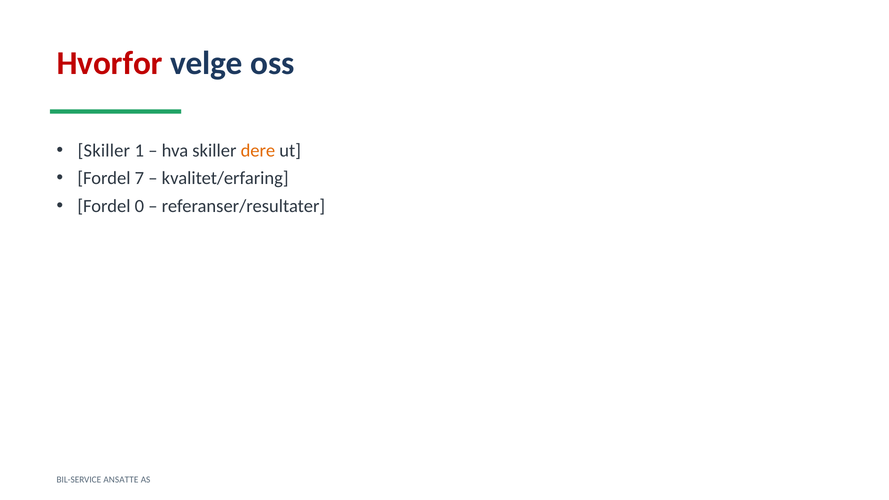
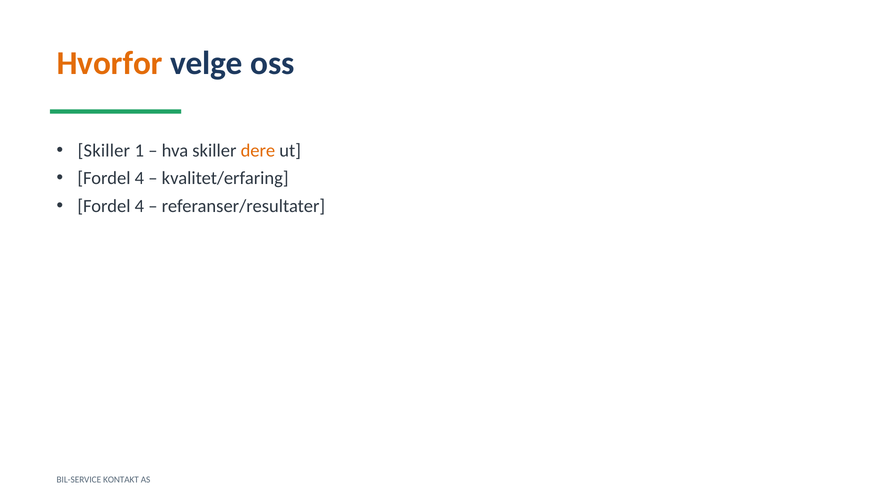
Hvorfor colour: red -> orange
7 at (139, 178): 7 -> 4
0 at (139, 206): 0 -> 4
ANSATTE: ANSATTE -> KONTAKT
